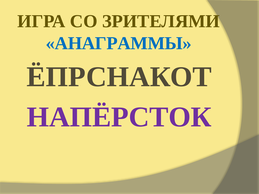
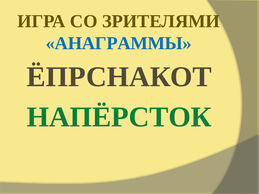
НАПЁРСТОК colour: purple -> green
